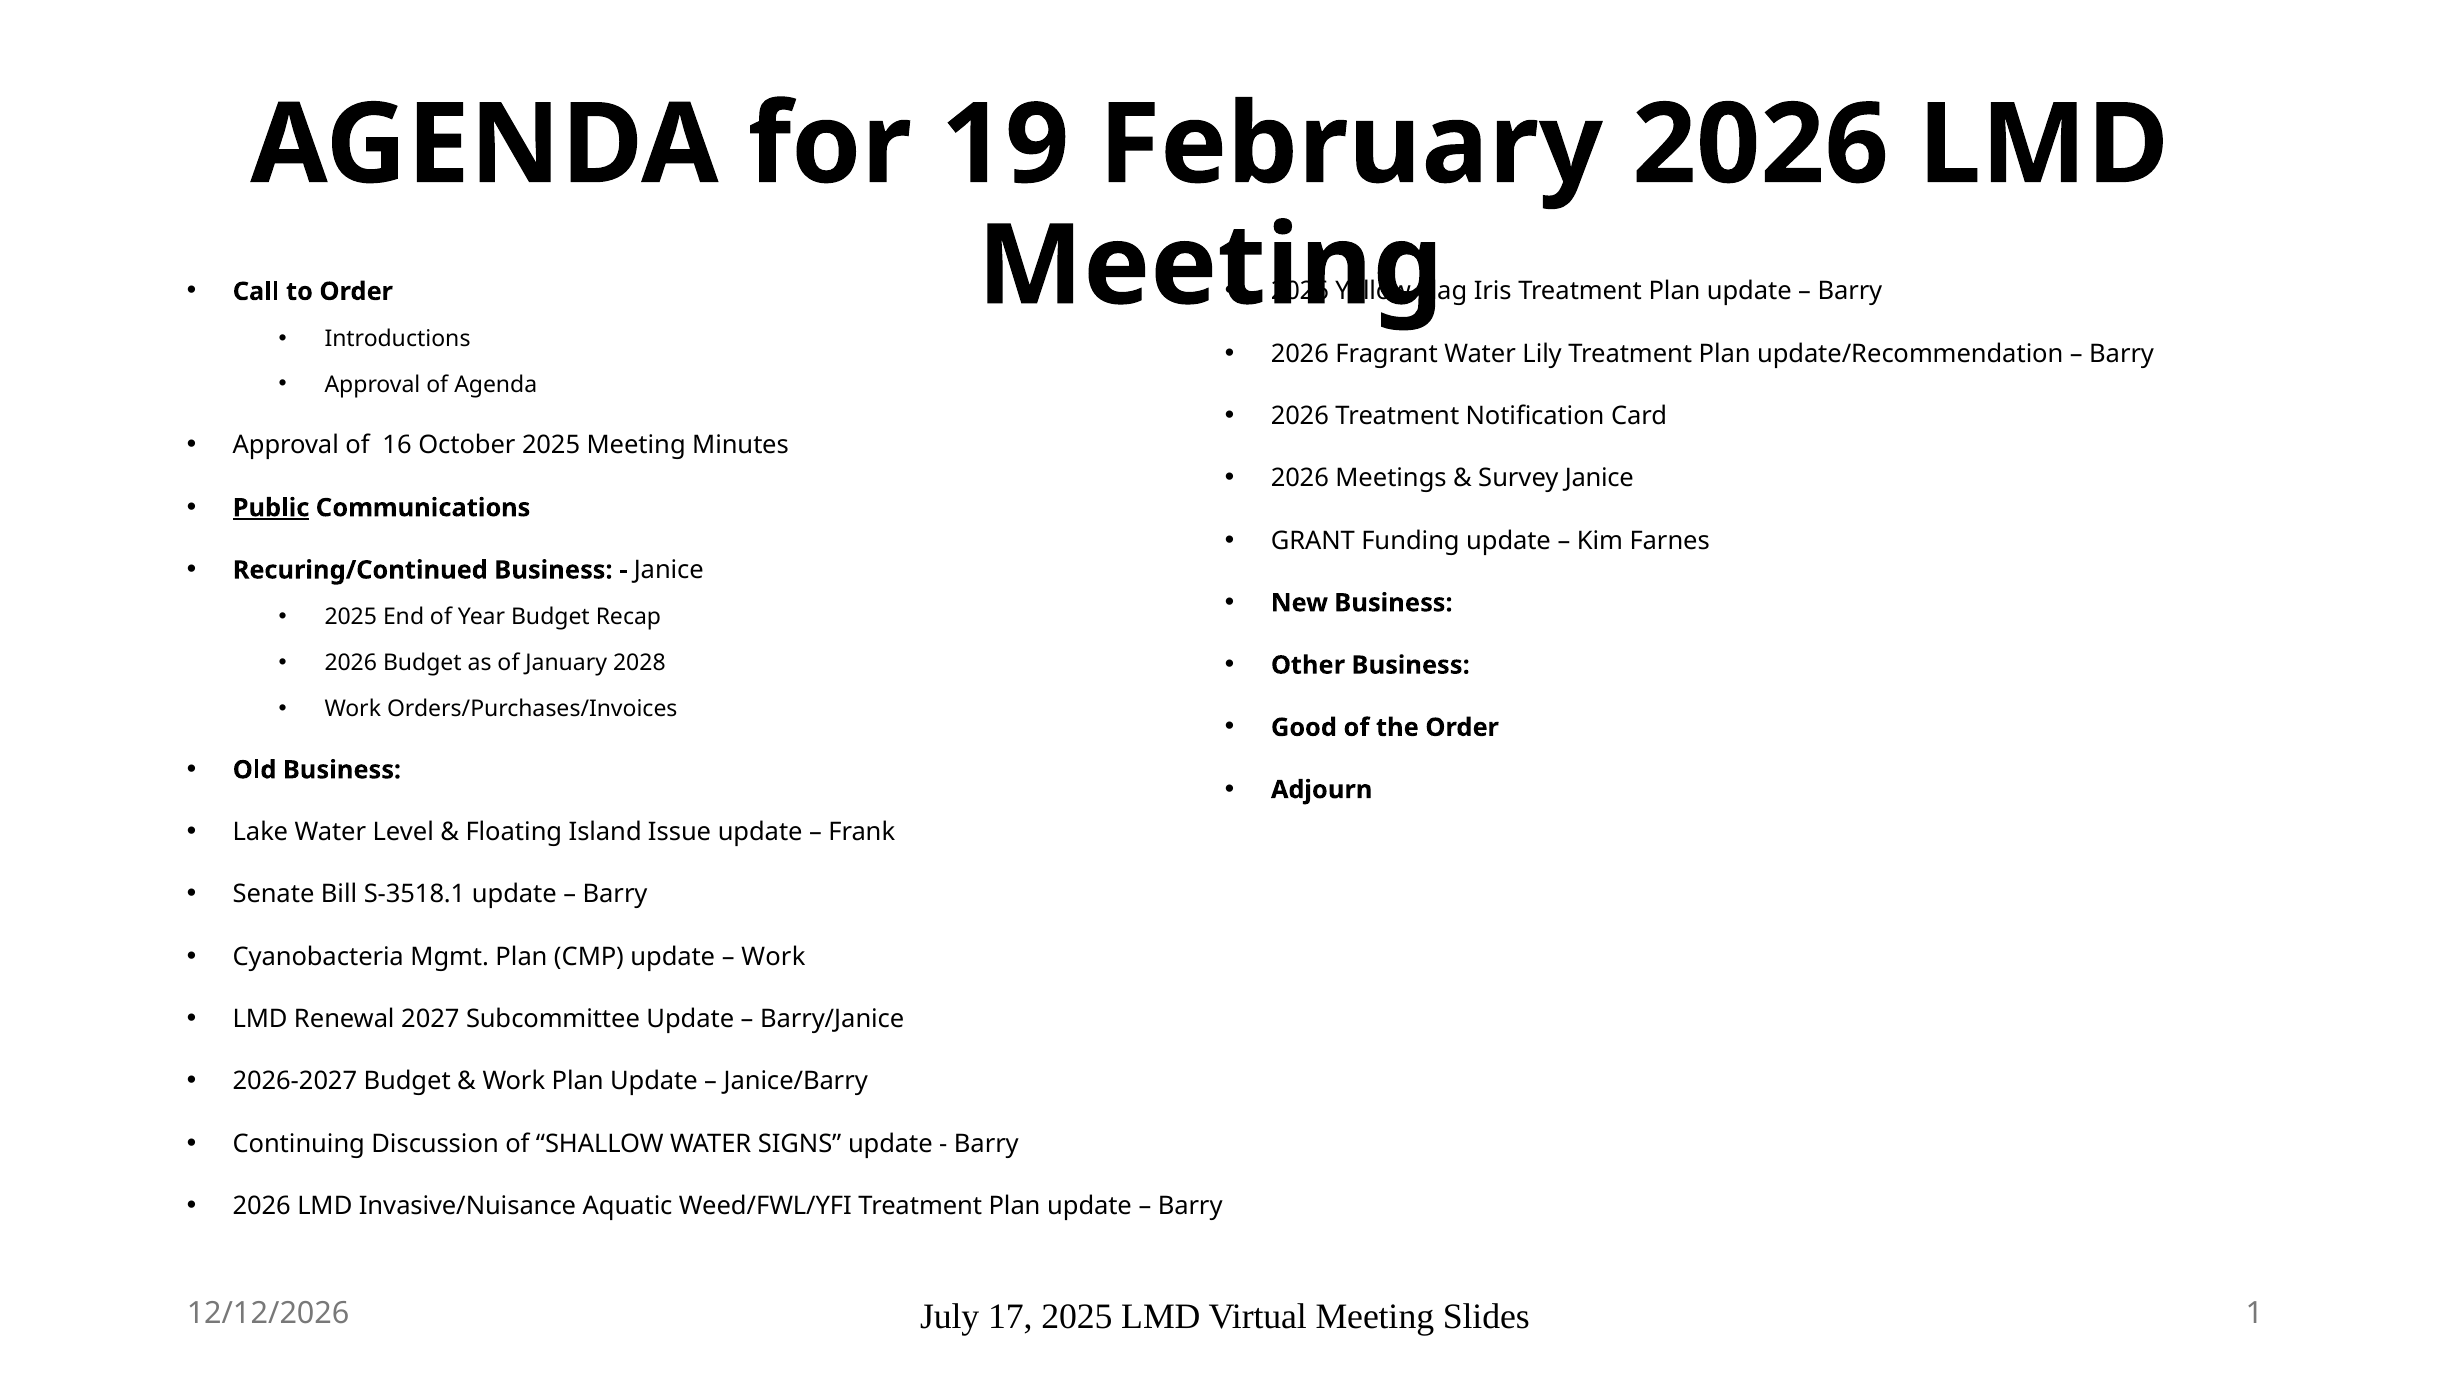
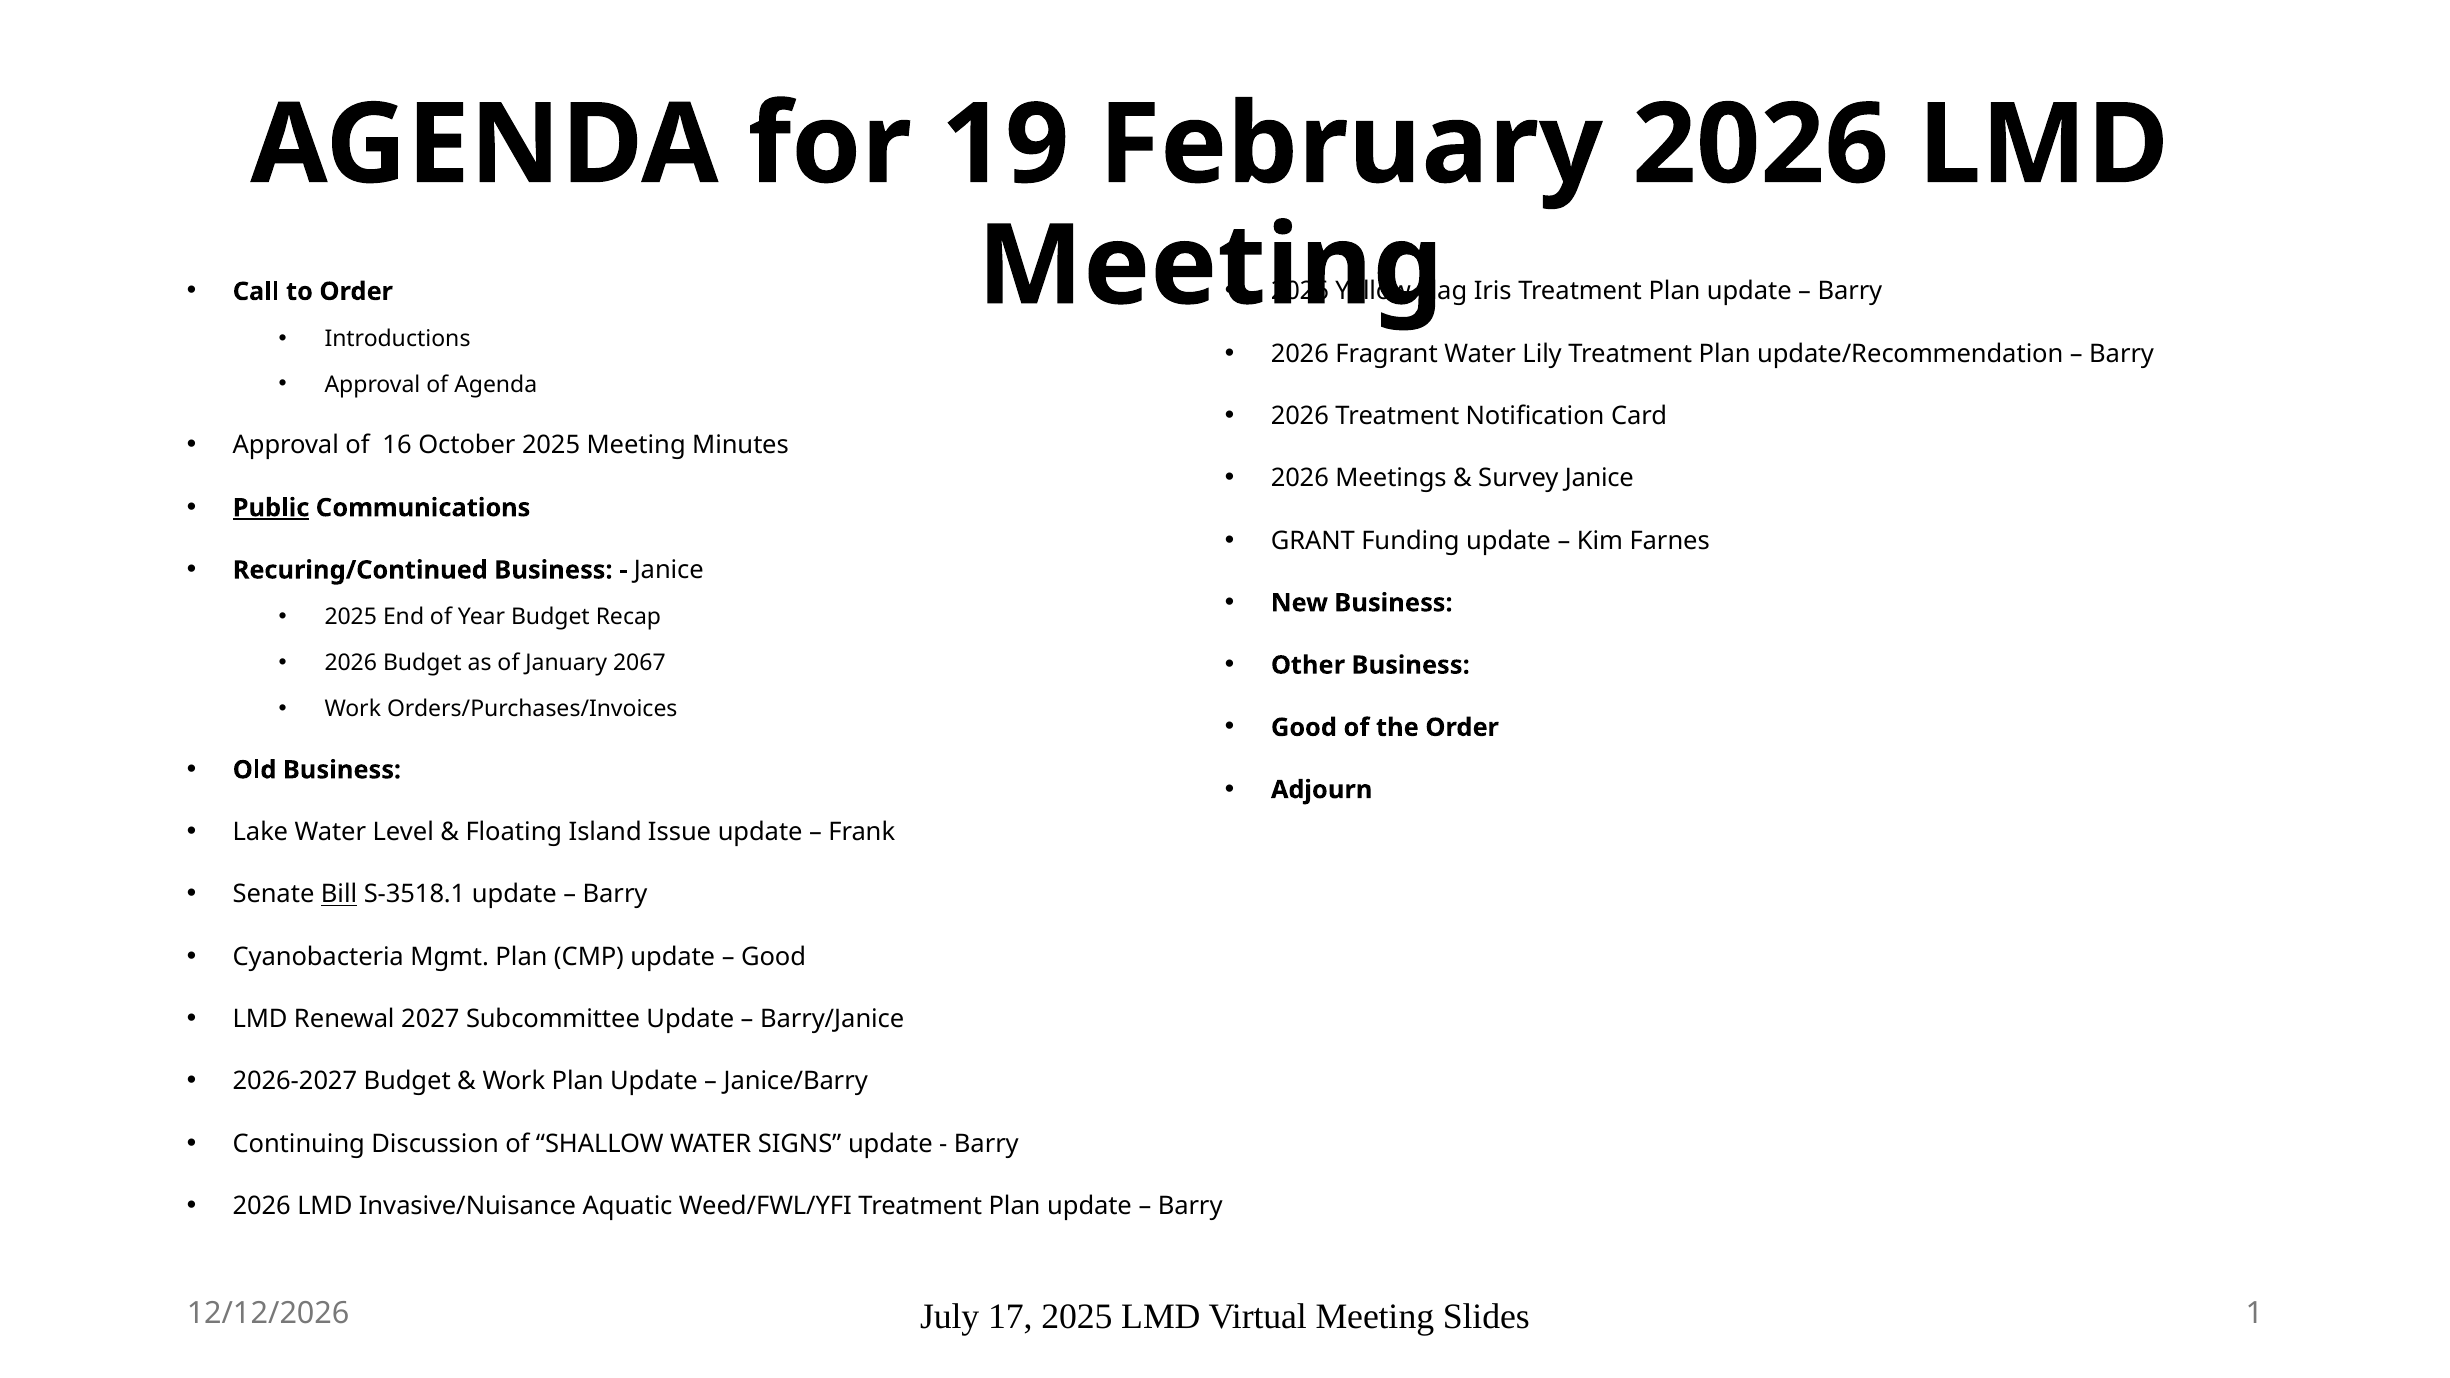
2028: 2028 -> 2067
Bill underline: none -> present
Work at (773, 957): Work -> Good
